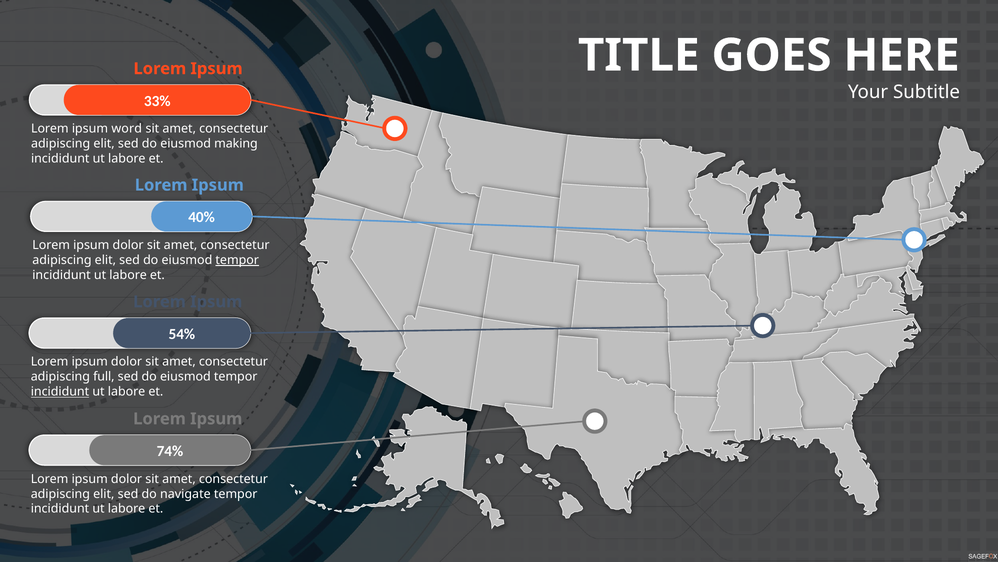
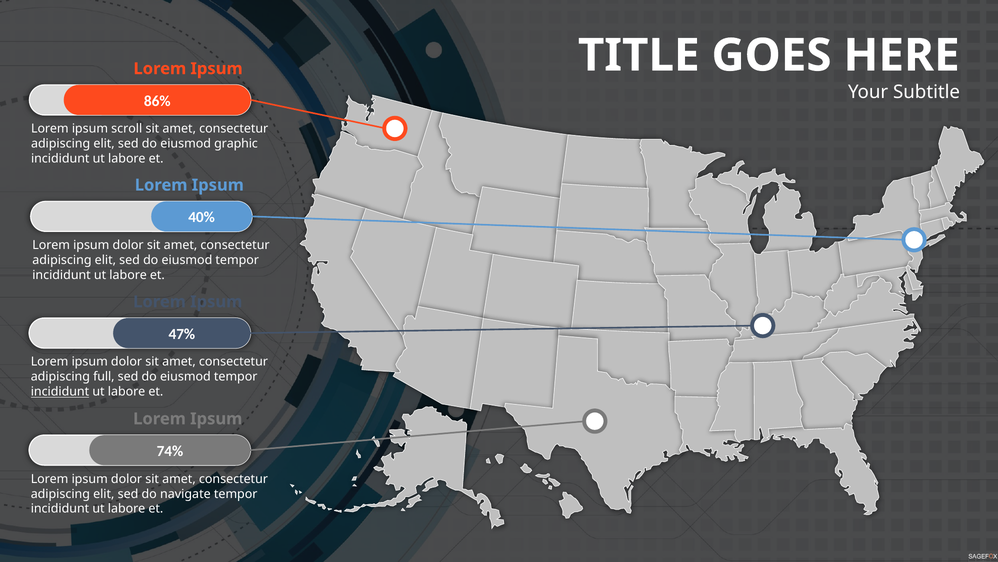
33%: 33% -> 86%
word: word -> scroll
making: making -> graphic
tempor at (237, 260) underline: present -> none
54%: 54% -> 47%
